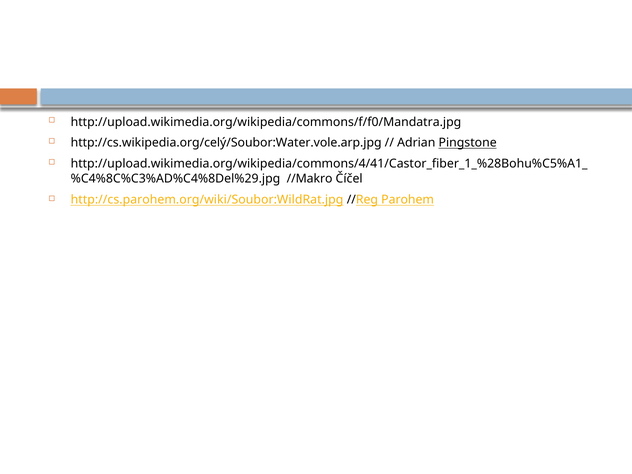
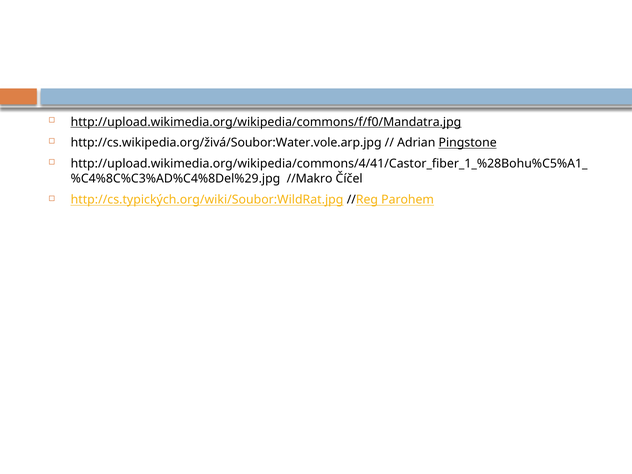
http://upload.wikimedia.org/wikipedia/commons/f/f0/Mandatra.jpg underline: none -> present
http://cs.wikipedia.org/celý/Soubor:Water.vole.arp.jpg: http://cs.wikipedia.org/celý/Soubor:Water.vole.arp.jpg -> http://cs.wikipedia.org/živá/Soubor:Water.vole.arp.jpg
http://cs.parohem.org/wiki/Soubor:WildRat.jpg: http://cs.parohem.org/wiki/Soubor:WildRat.jpg -> http://cs.typických.org/wiki/Soubor:WildRat.jpg
